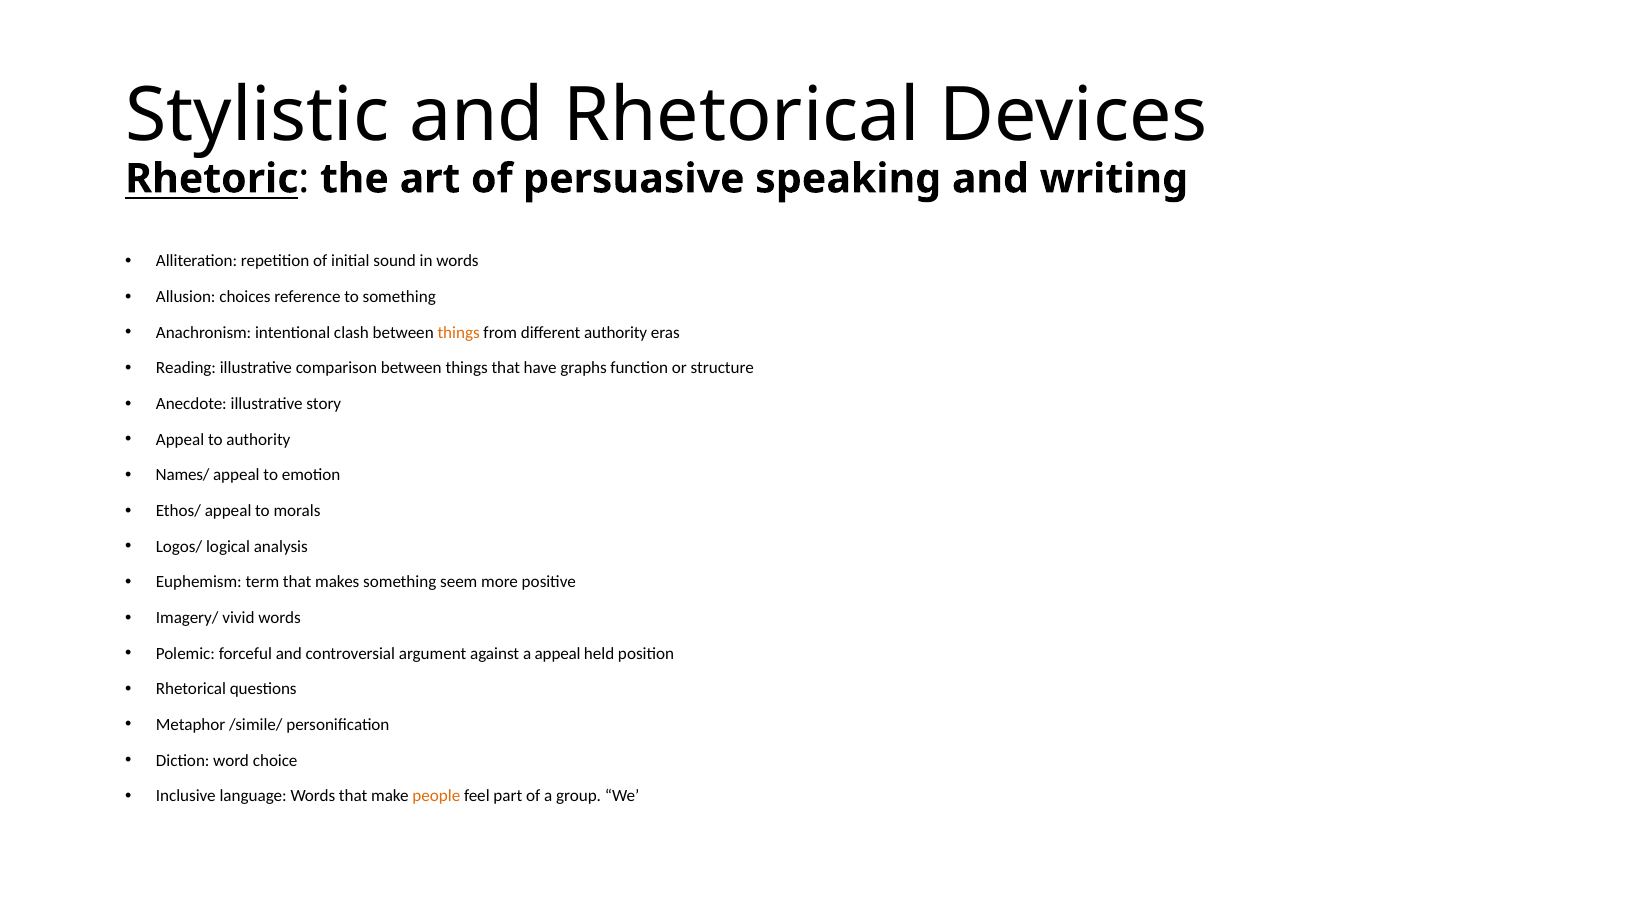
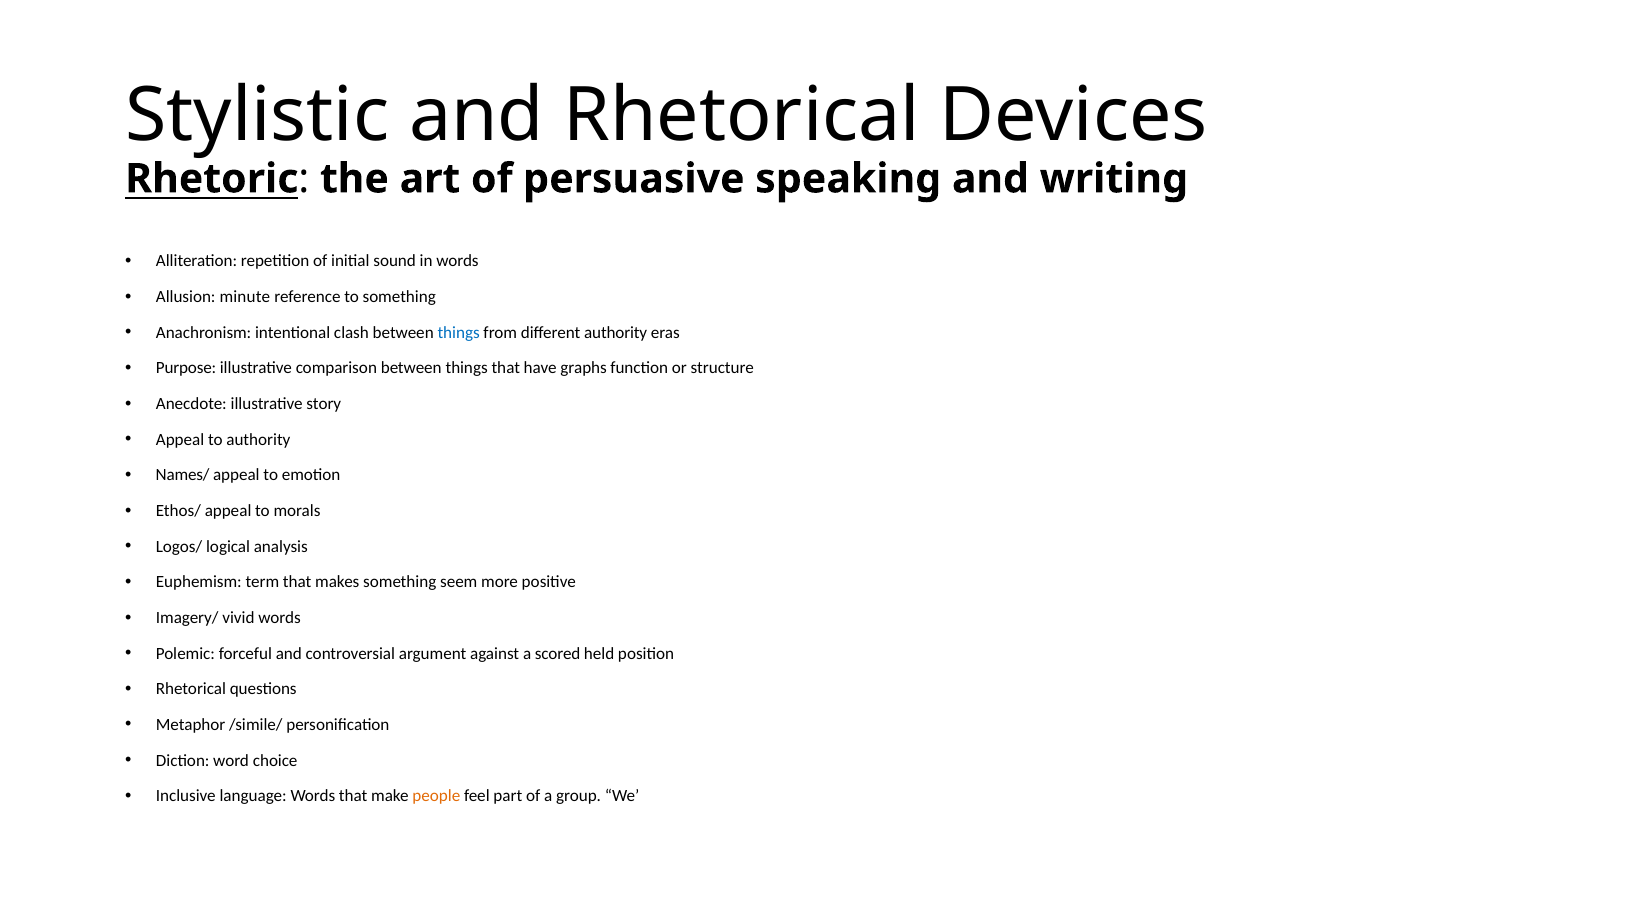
choices: choices -> minute
things at (459, 332) colour: orange -> blue
Reading: Reading -> Purpose
a appeal: appeal -> scored
